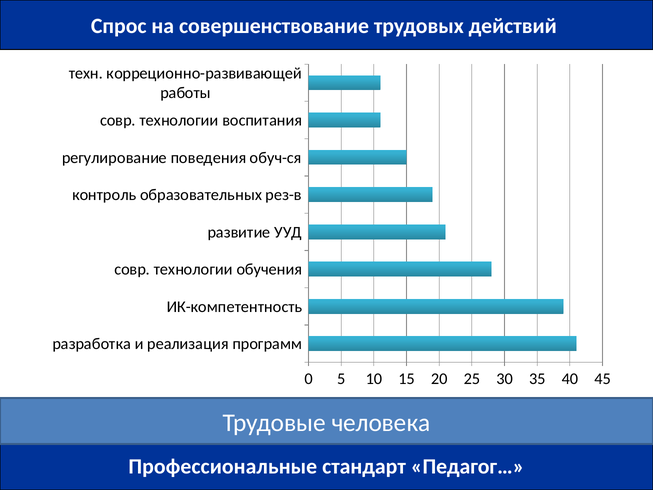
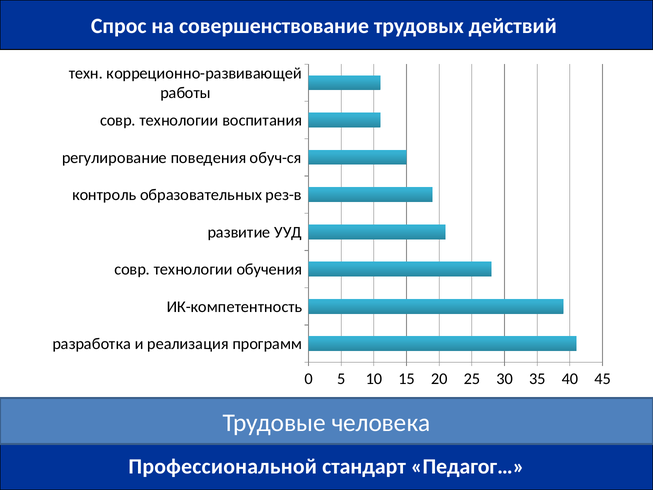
Профессиональные: Профессиональные -> Профессиональной
